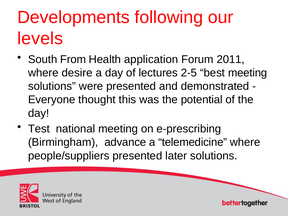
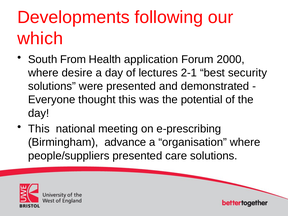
levels: levels -> which
2011: 2011 -> 2000
2-5: 2-5 -> 2-1
best meeting: meeting -> security
Test at (39, 129): Test -> This
telemedicine: telemedicine -> organisation
later: later -> care
